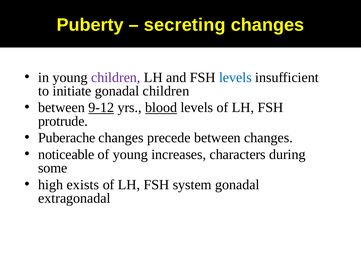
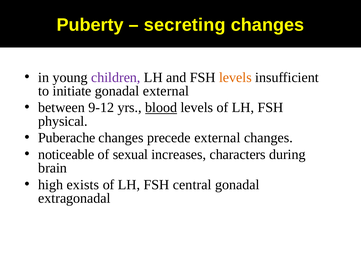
levels at (235, 77) colour: blue -> orange
gonadal children: children -> external
9-12 underline: present -> none
protrude: protrude -> physical
precede between: between -> external
of young: young -> sexual
some: some -> brain
system: system -> central
